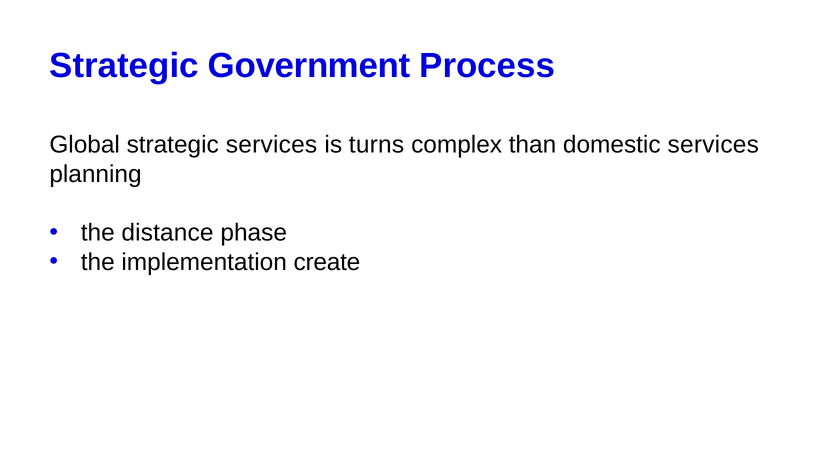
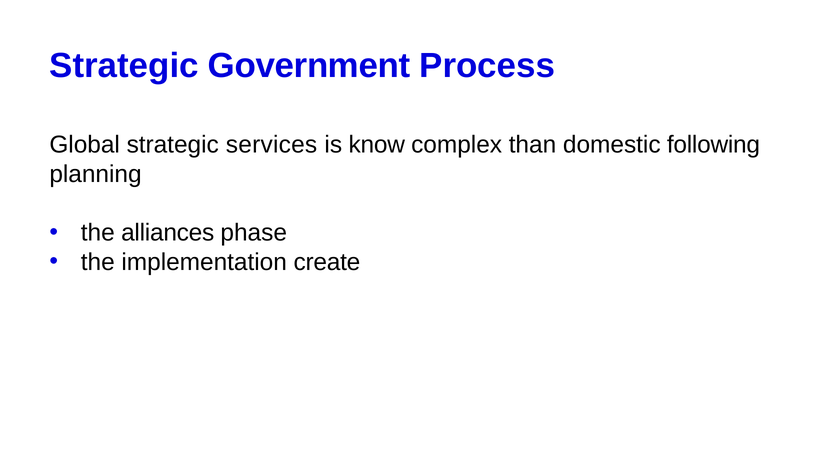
turns: turns -> know
domestic services: services -> following
distance: distance -> alliances
